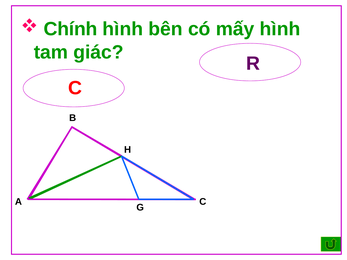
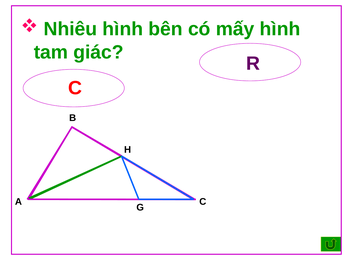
Chính at (71, 29): Chính -> Nhiêu
